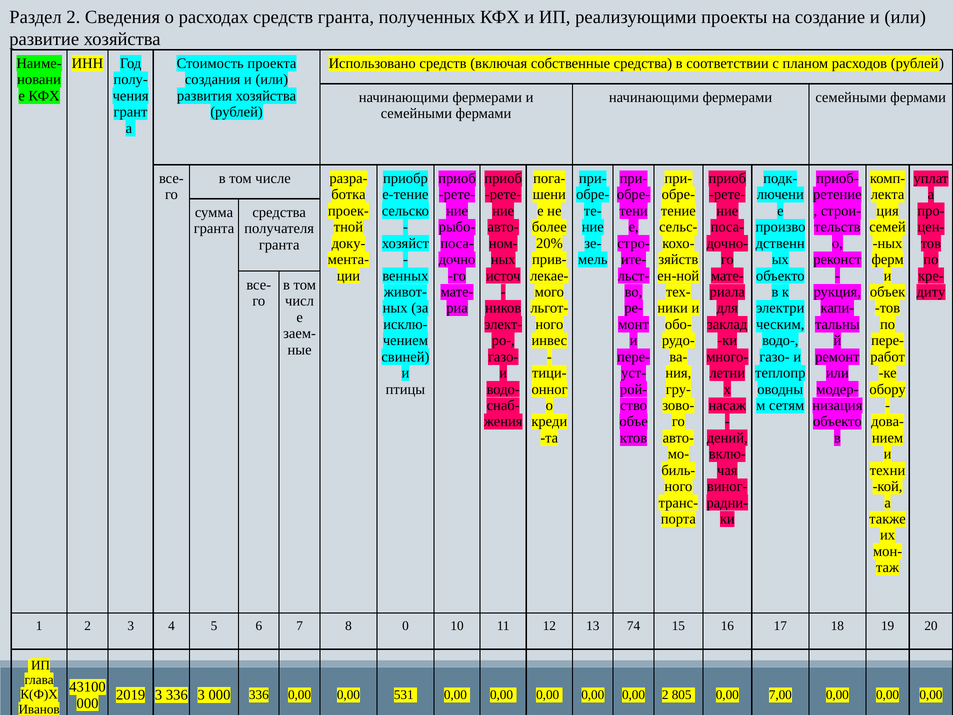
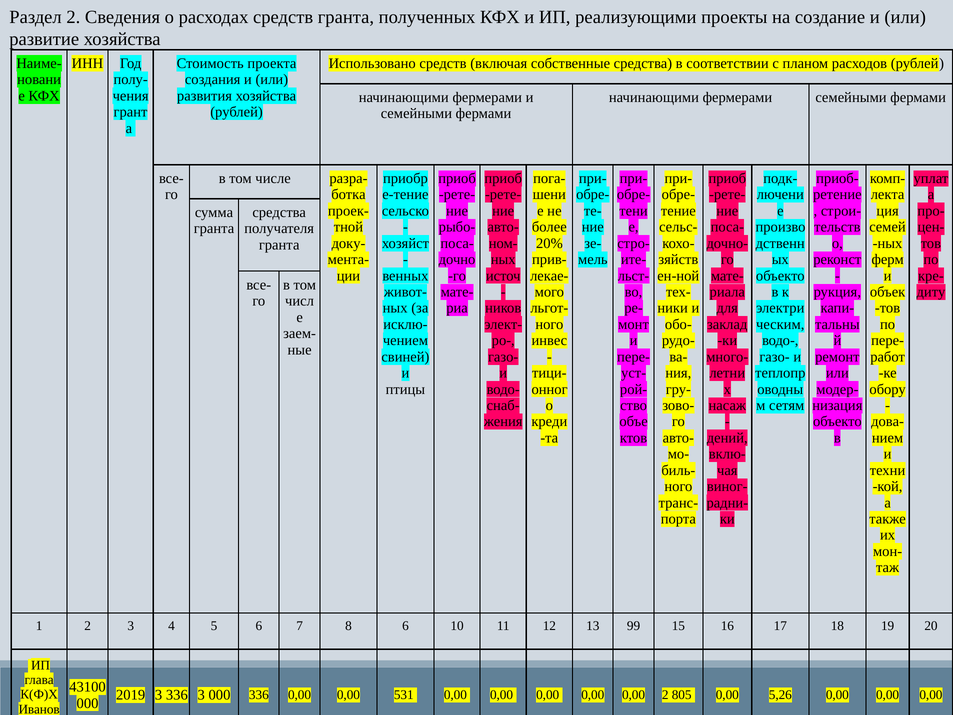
8 0: 0 -> 6
74: 74 -> 99
7,00: 7,00 -> 5,26
